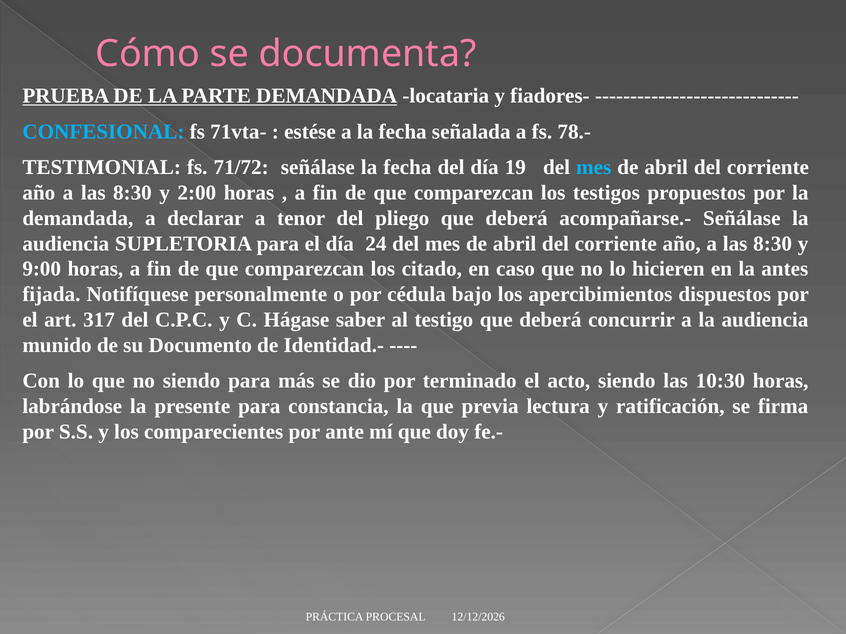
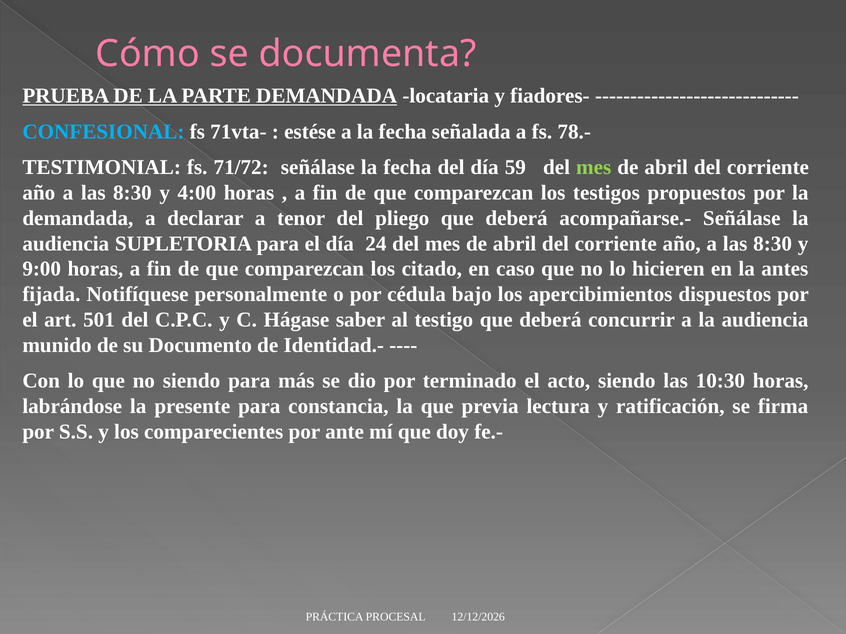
19: 19 -> 59
mes at (594, 168) colour: light blue -> light green
2:00: 2:00 -> 4:00
317: 317 -> 501
